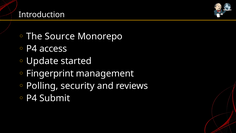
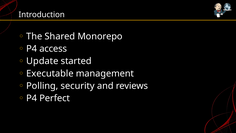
Source: Source -> Shared
Fingerprint: Fingerprint -> Executable
Submit: Submit -> Perfect
